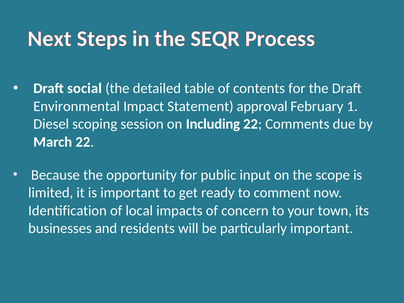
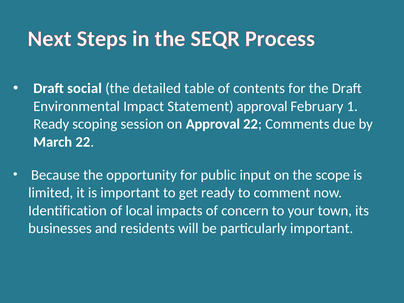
Diesel at (51, 124): Diesel -> Ready
on Including: Including -> Approval
